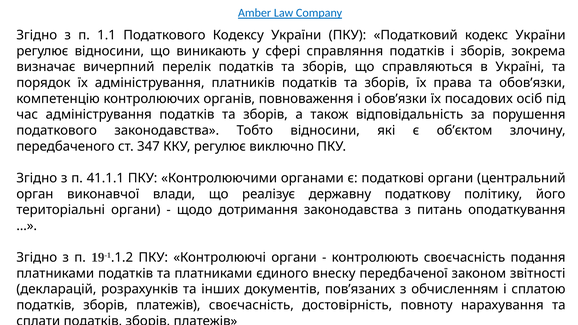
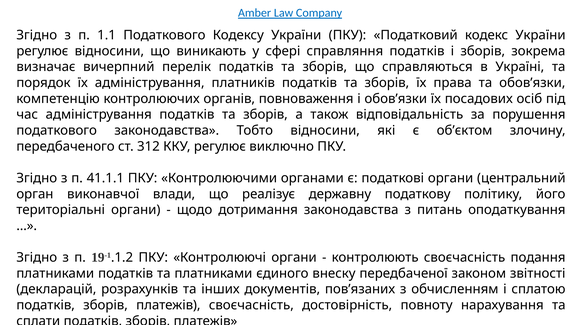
347: 347 -> 312
